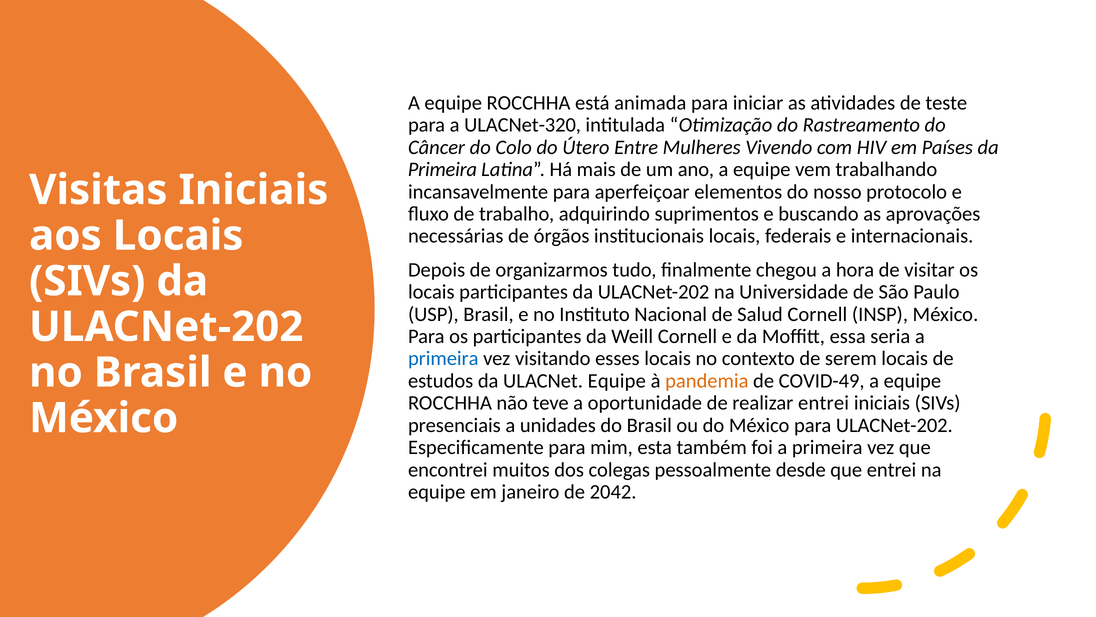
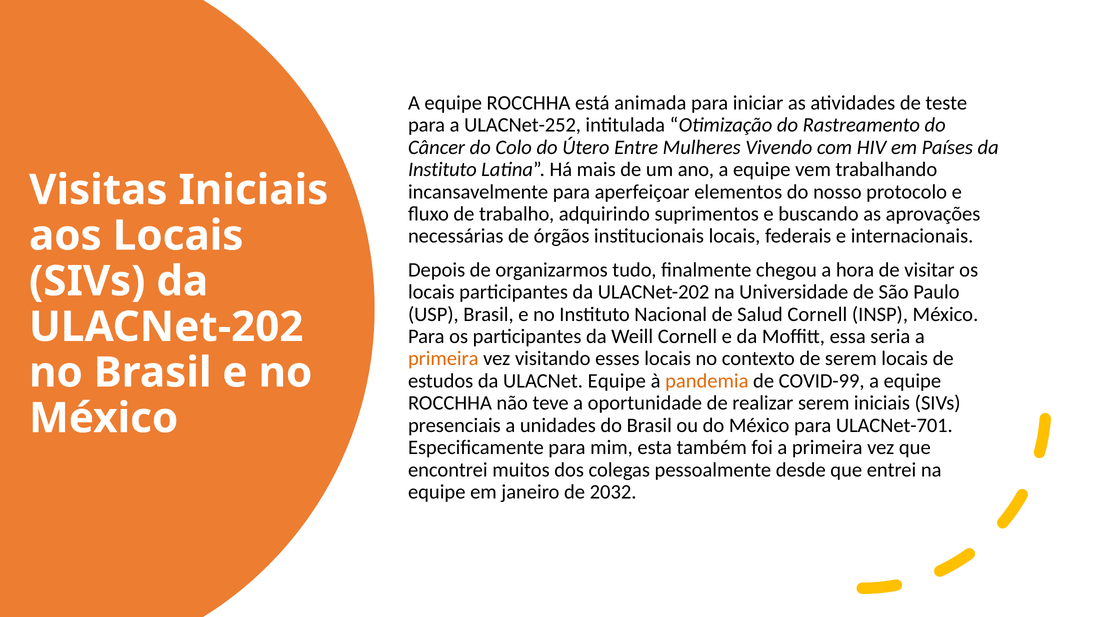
ULACNet-320: ULACNet-320 -> ULACNet-252
Primeira at (442, 169): Primeira -> Instituto
primeira at (443, 358) colour: blue -> orange
COVID-49: COVID-49 -> COVID-99
realizar entrei: entrei -> serem
para ULACNet-202: ULACNet-202 -> ULACNet-701
2042: 2042 -> 2032
